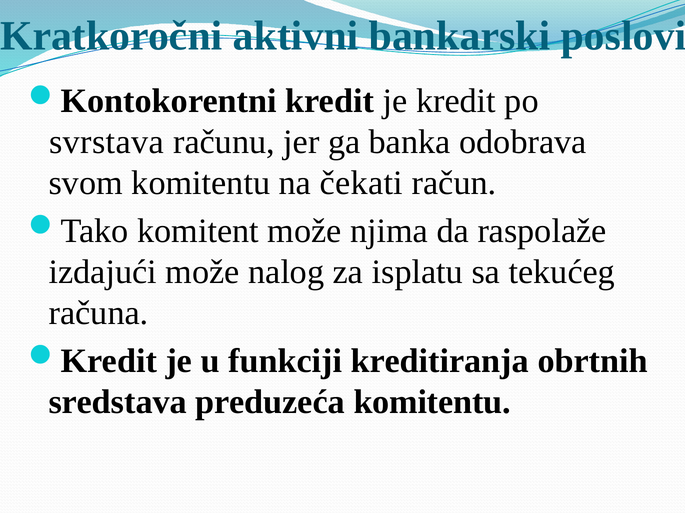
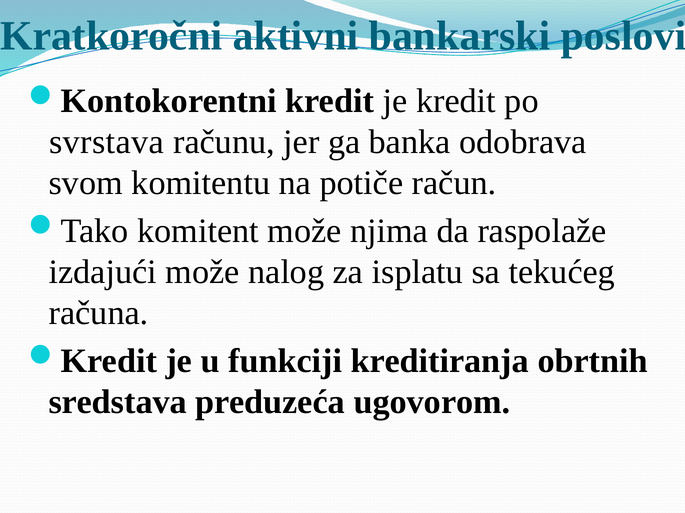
čekati: čekati -> potiče
preduzeća komitentu: komitentu -> ugovorom
